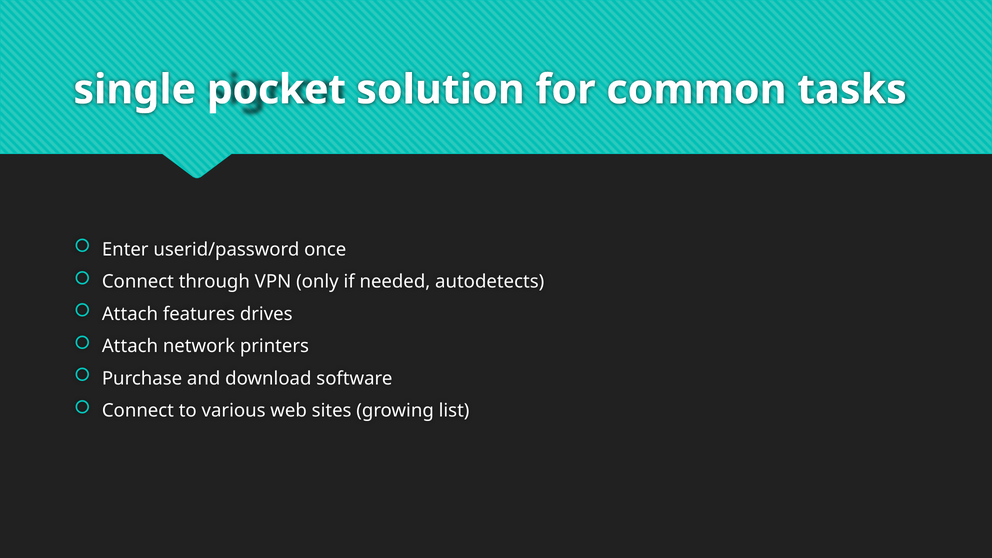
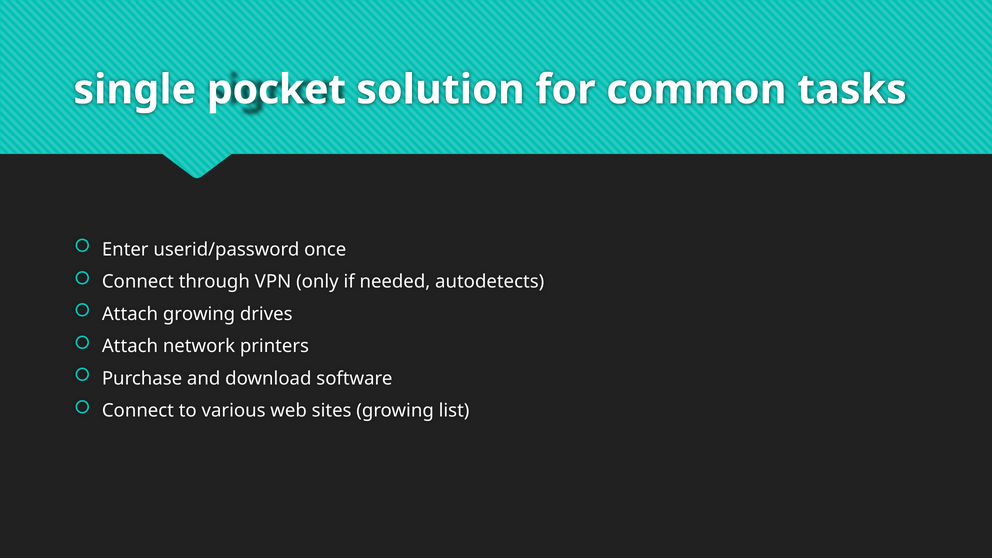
Attach features: features -> growing
